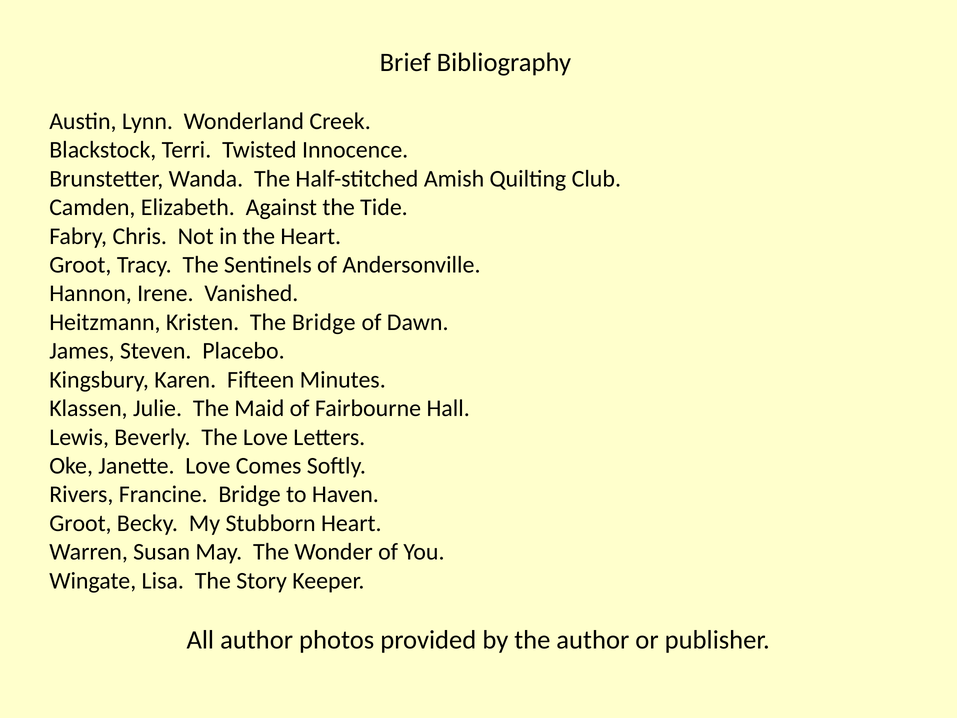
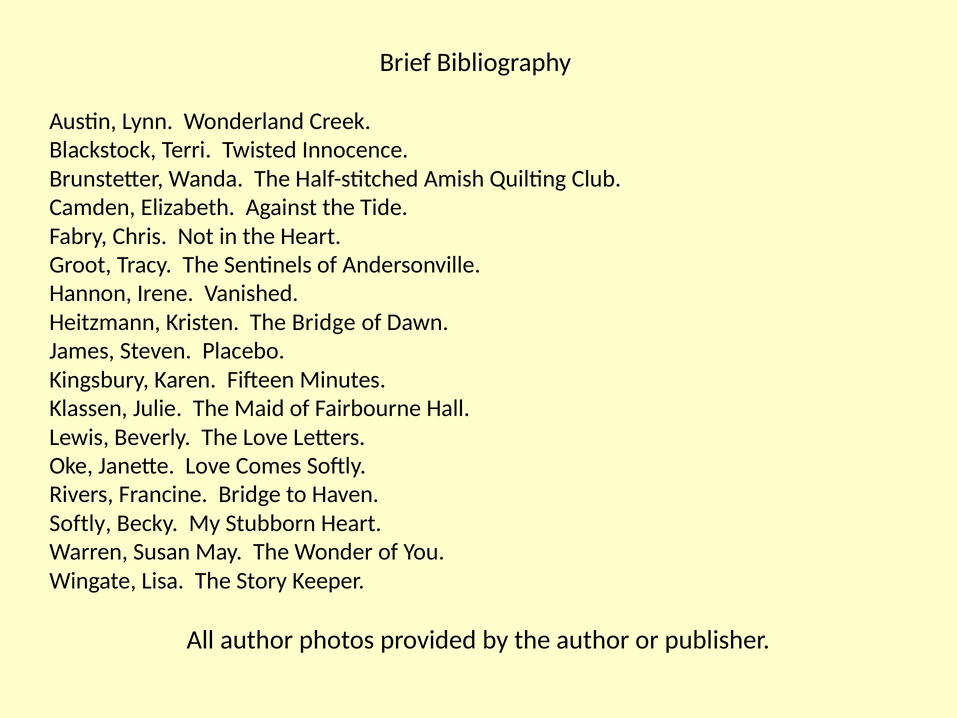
Groot at (80, 523): Groot -> Softly
